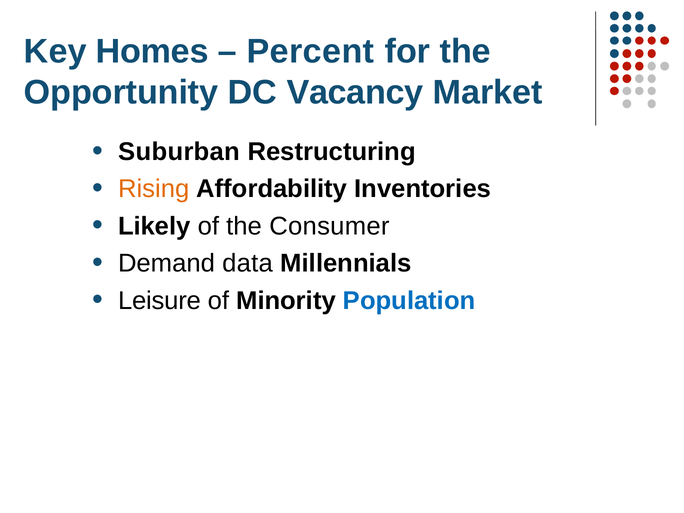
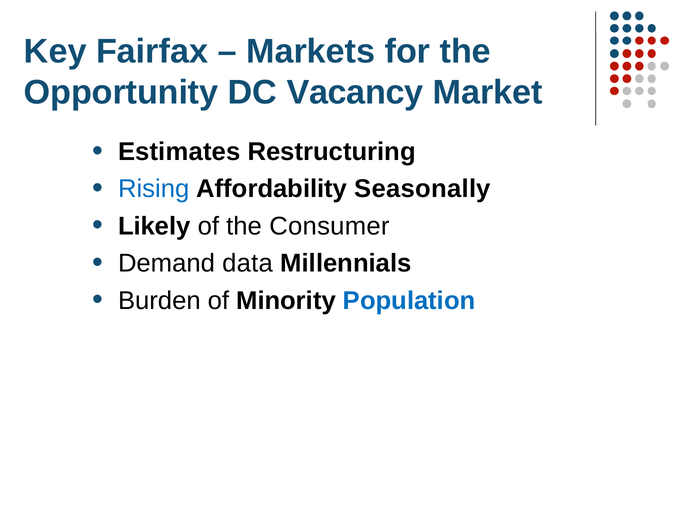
Homes: Homes -> Fairfax
Percent: Percent -> Markets
Suburban: Suburban -> Estimates
Rising colour: orange -> blue
Inventories: Inventories -> Seasonally
Leisure: Leisure -> Burden
